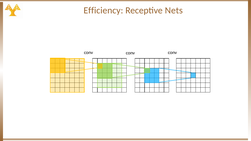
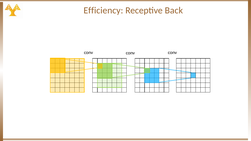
Nets: Nets -> Back
